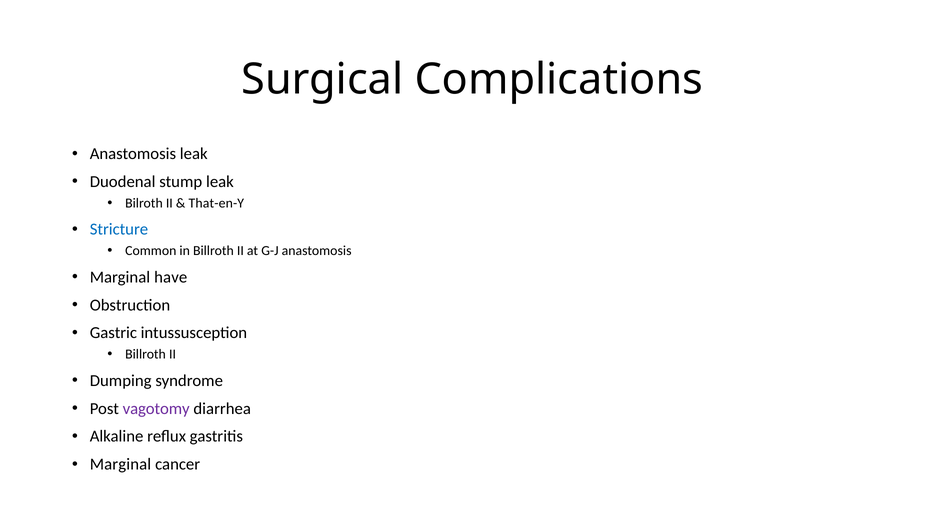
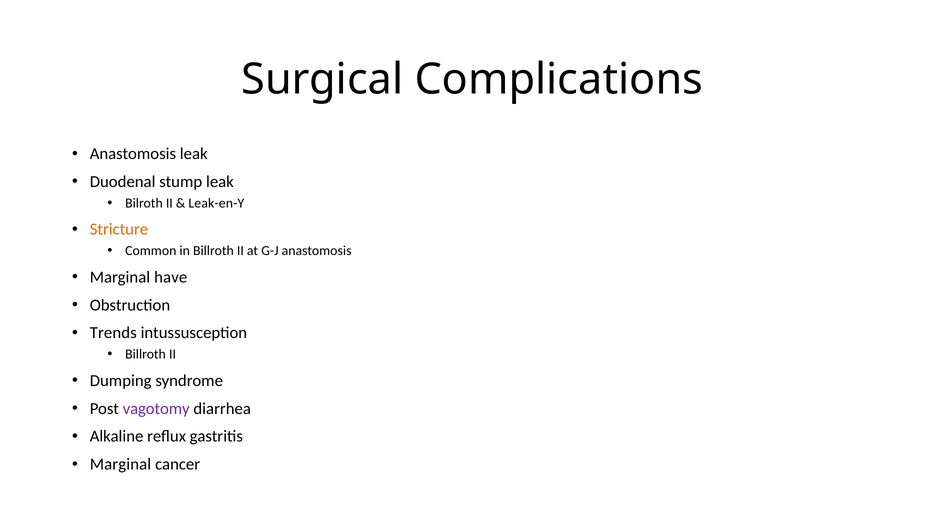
That-en-Y: That-en-Y -> Leak-en-Y
Stricture colour: blue -> orange
Gastric: Gastric -> Trends
